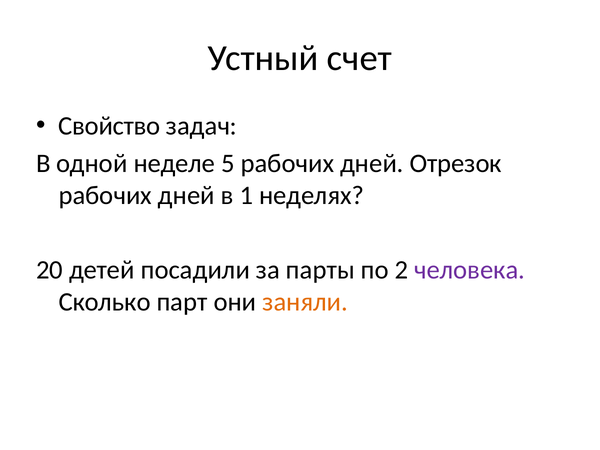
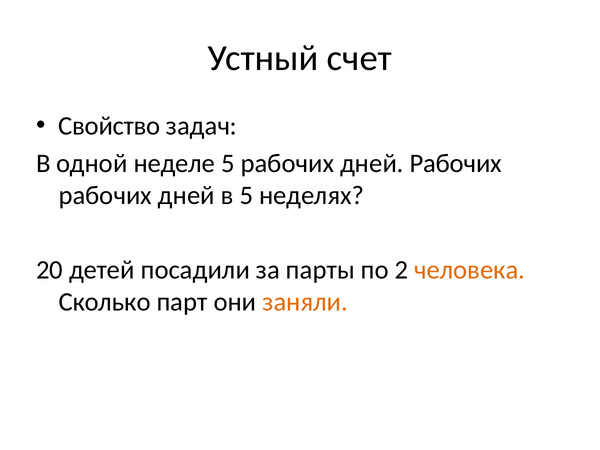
дней Отрезок: Отрезок -> Рабочих
в 1: 1 -> 5
человека colour: purple -> orange
